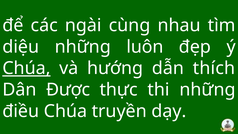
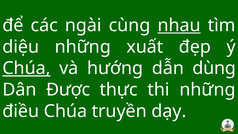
nhau underline: none -> present
luôn: luôn -> xuất
thích: thích -> dùng
